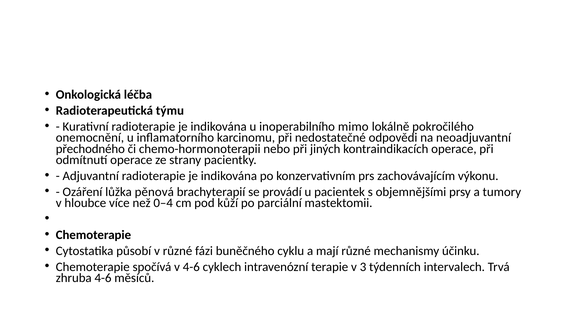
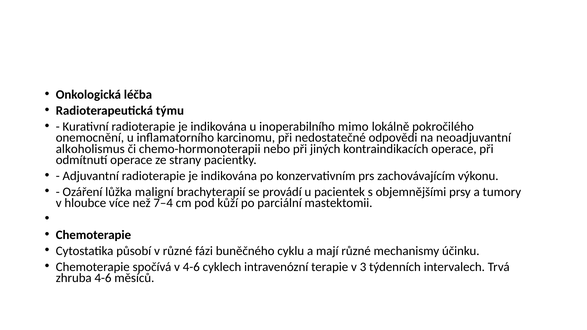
přechodného: přechodného -> alkoholismus
pěnová: pěnová -> maligní
0–4: 0–4 -> 7–4
